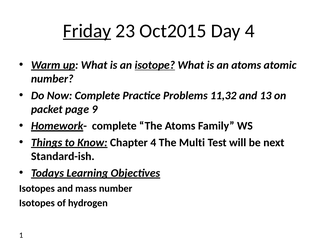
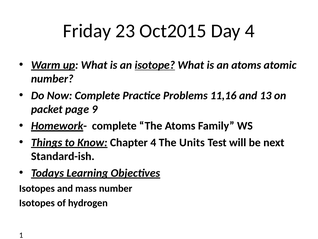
Friday underline: present -> none
11,32: 11,32 -> 11,16
Multi: Multi -> Units
